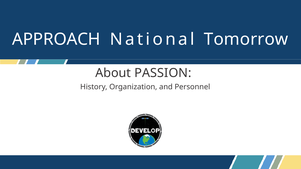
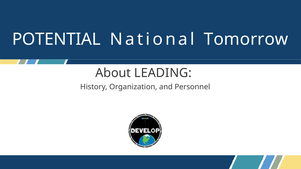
APPROACH: APPROACH -> POTENTIAL
PASSION: PASSION -> LEADING
